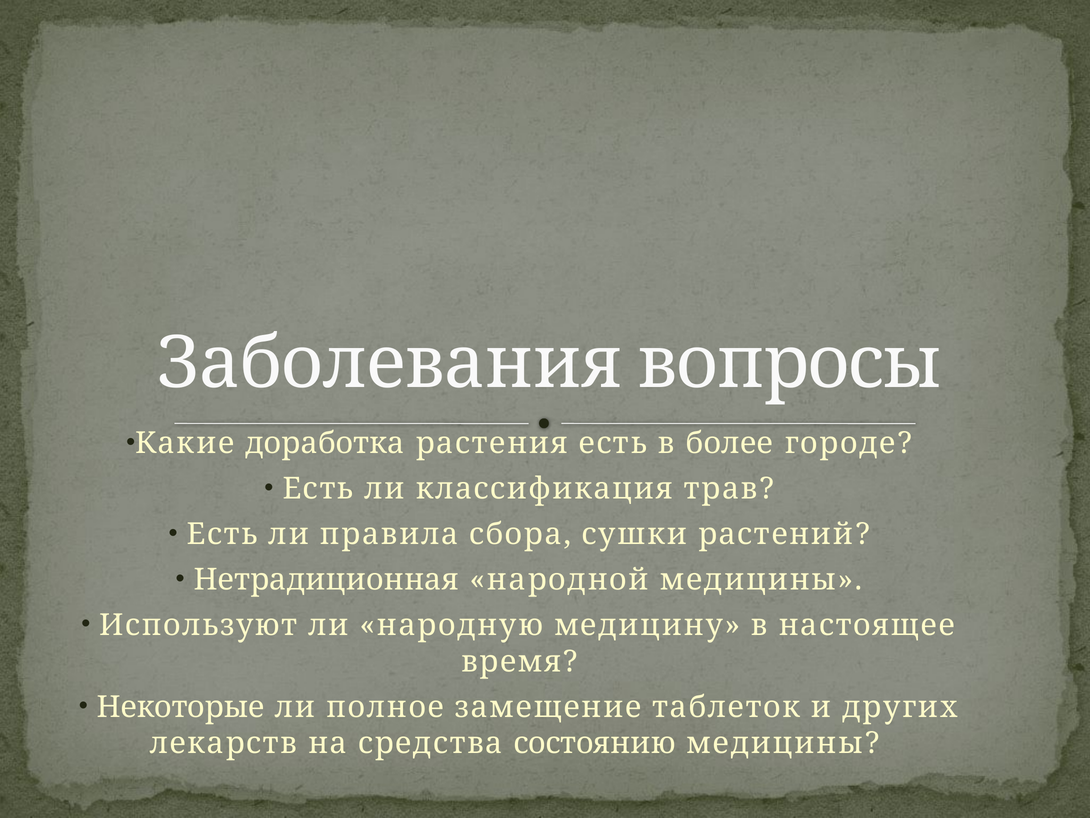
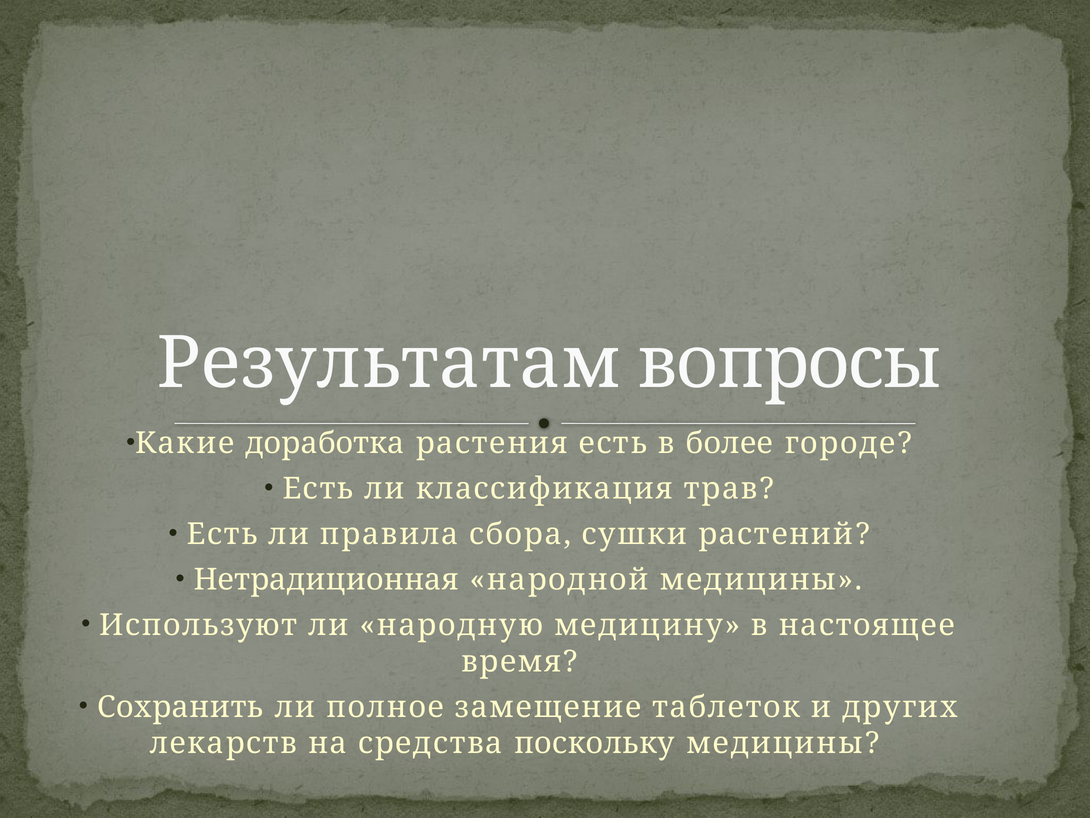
Заболевания: Заболевания -> Результатам
Некоторые: Некоторые -> Сохранить
состоянию: состоянию -> поскольку
